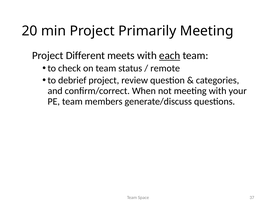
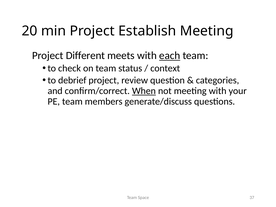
Primarily: Primarily -> Establish
remote: remote -> context
When underline: none -> present
